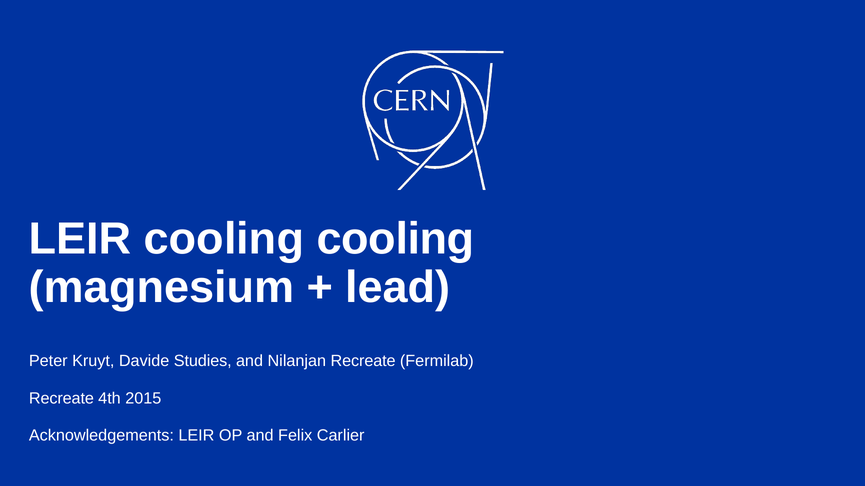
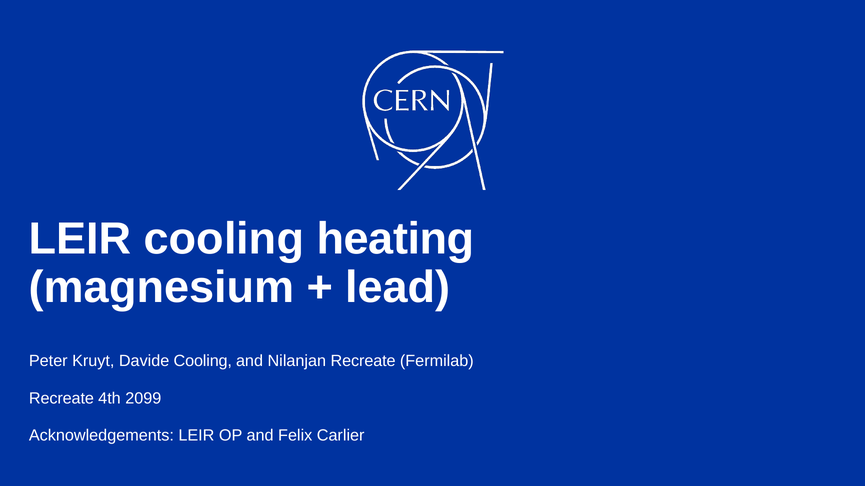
cooling cooling: cooling -> heating
Davide Studies: Studies -> Cooling
2015: 2015 -> 2099
